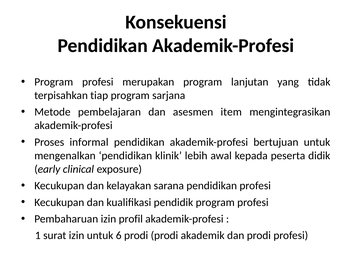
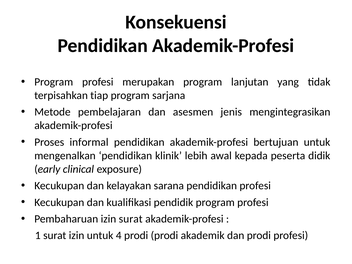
item: item -> jenis
izin profil: profil -> surat
6: 6 -> 4
